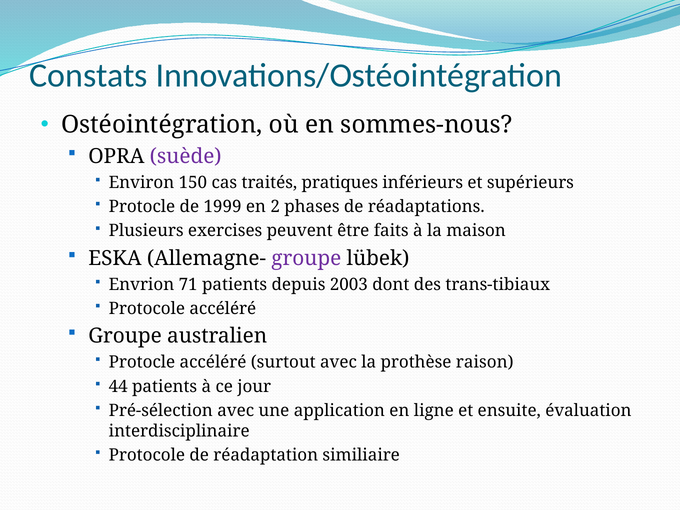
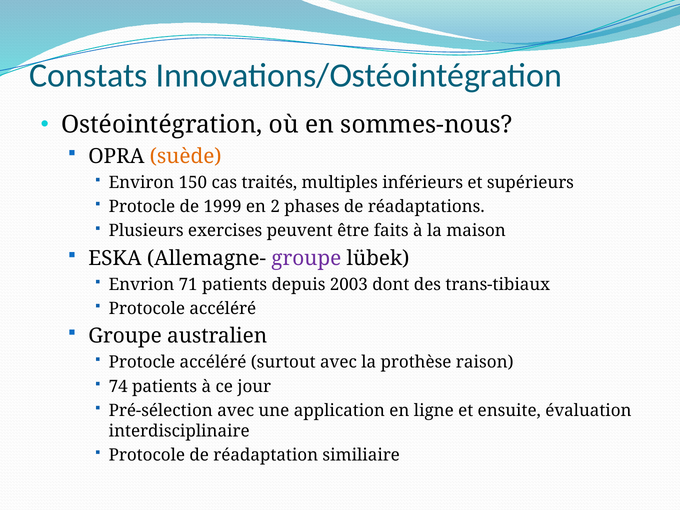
suède colour: purple -> orange
pratiques: pratiques -> multiples
44: 44 -> 74
